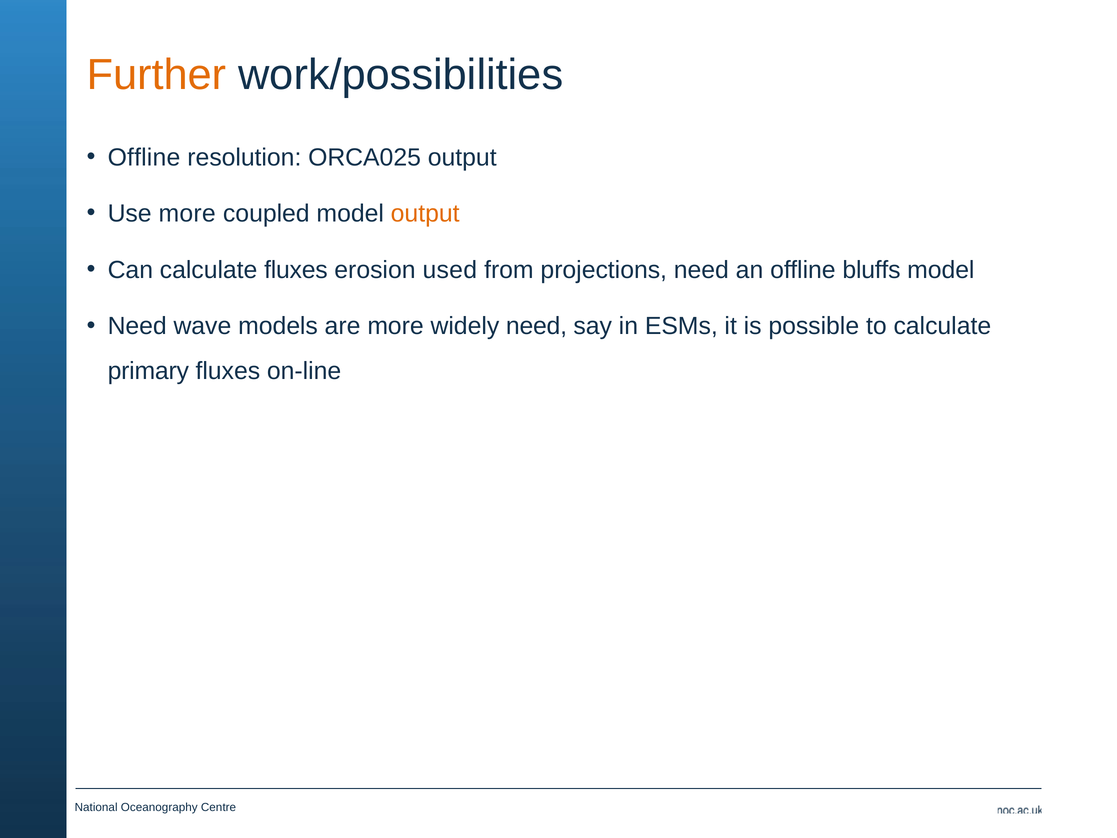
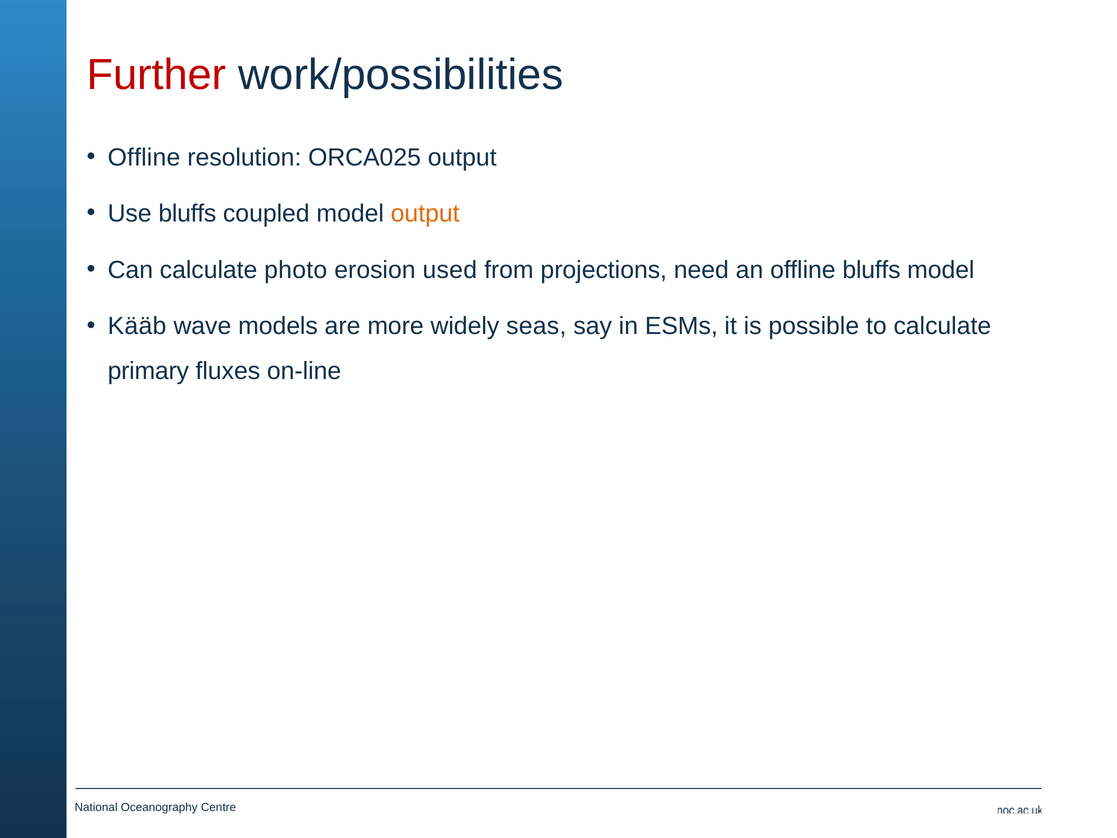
Further colour: orange -> red
Use more: more -> bluffs
calculate fluxes: fluxes -> photo
Need at (137, 326): Need -> Kääb
widely need: need -> seas
